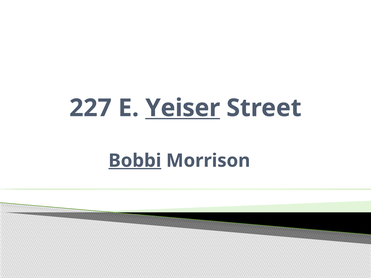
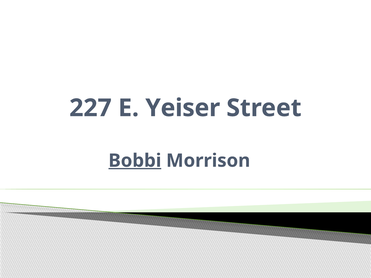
Yeiser underline: present -> none
